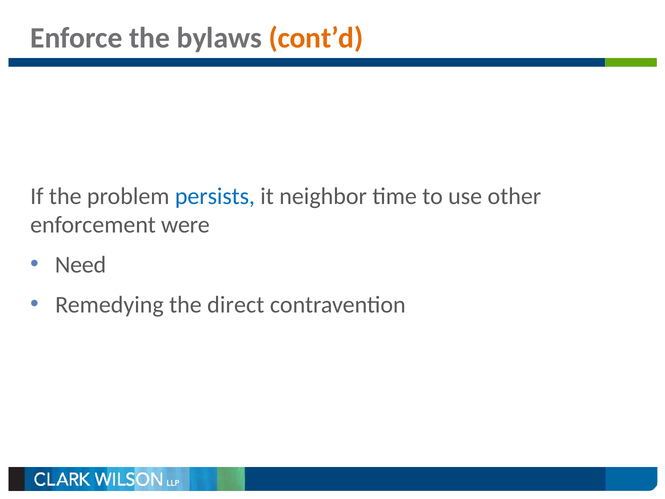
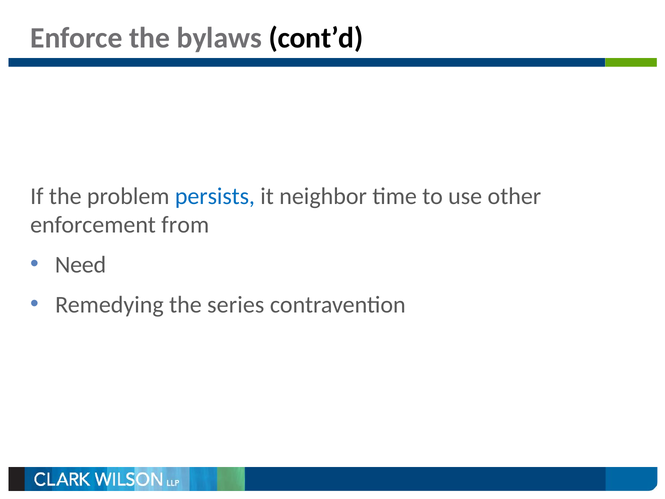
cont’d colour: orange -> black
were: were -> from
direct: direct -> series
